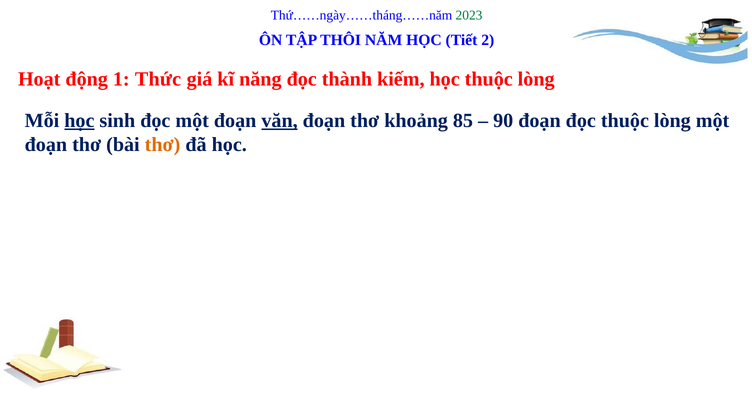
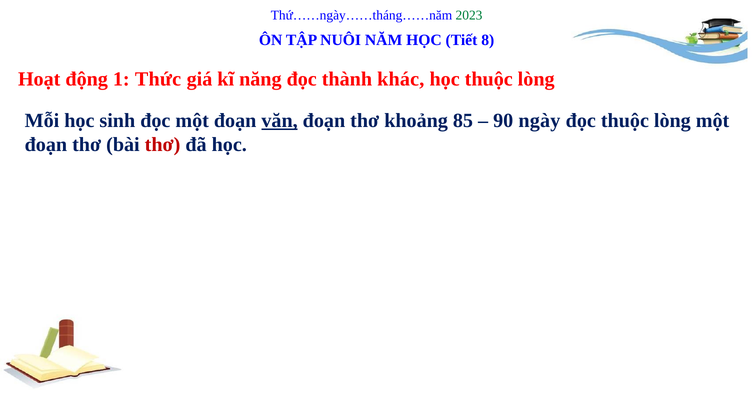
THÔI: THÔI -> NUÔI
2: 2 -> 8
kiếm: kiếm -> khác
học at (79, 121) underline: present -> none
90 đoạn: đoạn -> ngày
thơ at (163, 145) colour: orange -> red
